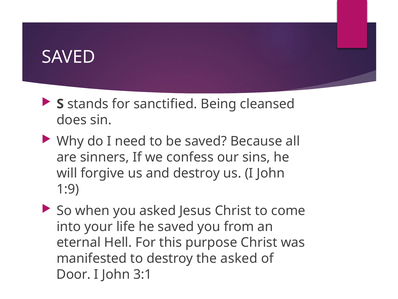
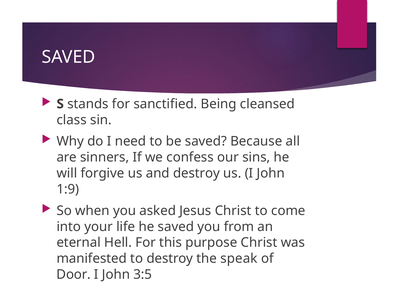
does: does -> class
the asked: asked -> speak
3:1: 3:1 -> 3:5
